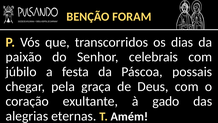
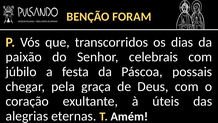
gado: gado -> úteis
